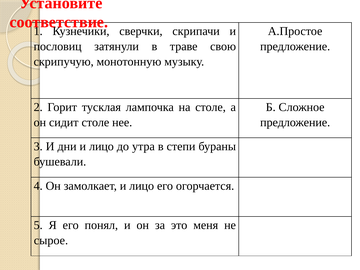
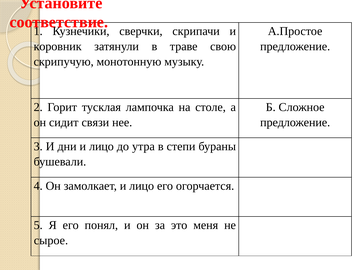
пословиц: пословиц -> коровник
сидит столе: столе -> связи
